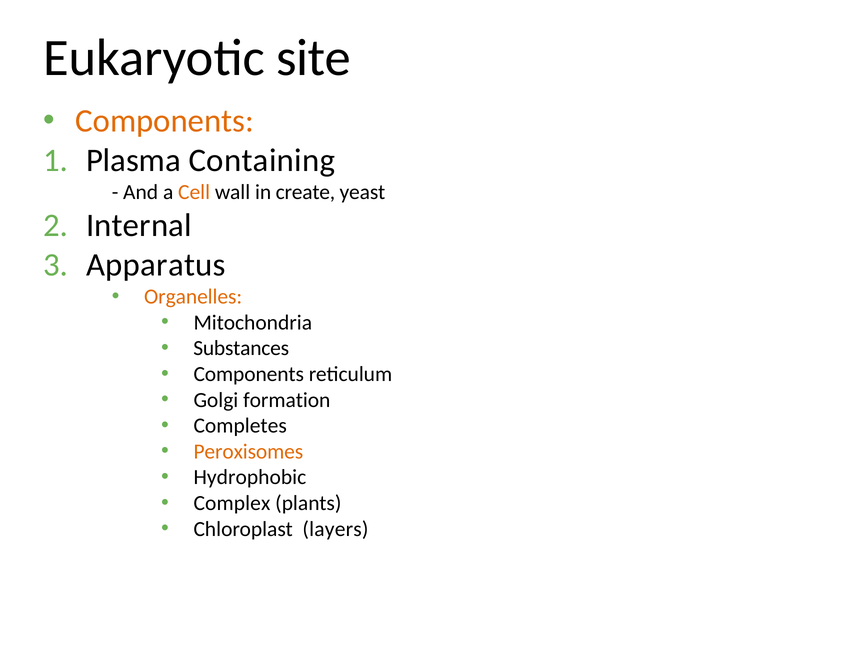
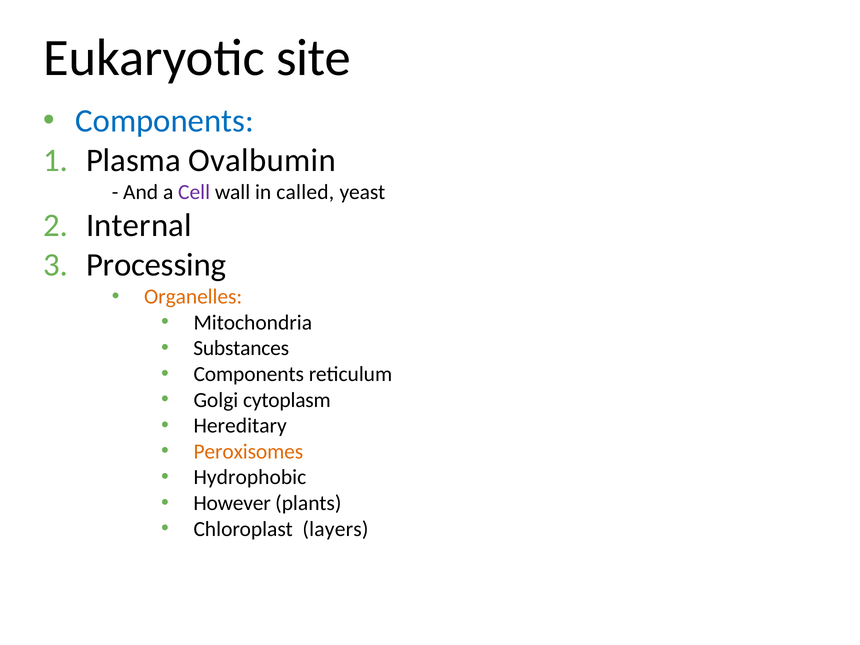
Components at (165, 121) colour: orange -> blue
Containing: Containing -> Ovalbumin
Cell colour: orange -> purple
create: create -> called
Apparatus: Apparatus -> Processing
formation: formation -> cytoplasm
Completes: Completes -> Hereditary
Complex: Complex -> However
